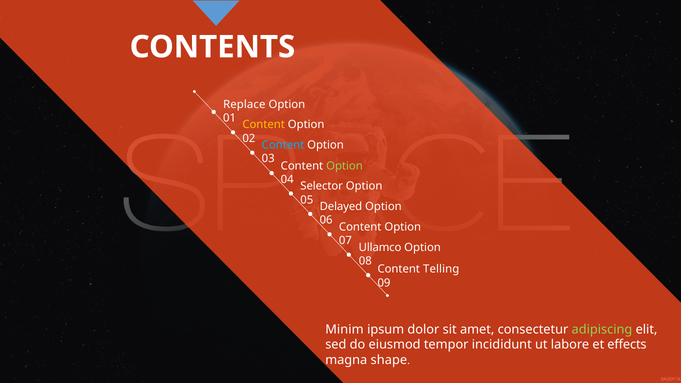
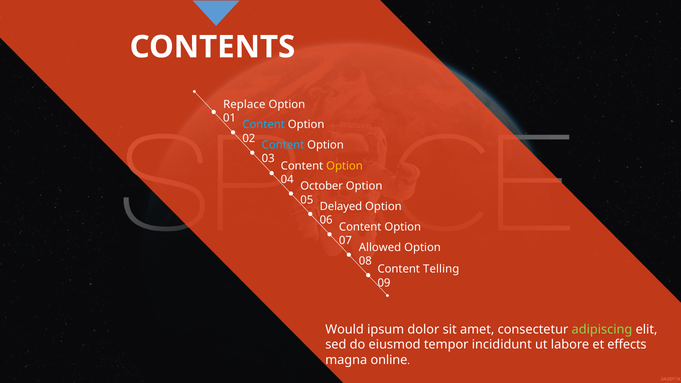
Content at (264, 125) colour: yellow -> light blue
Option at (344, 166) colour: light green -> yellow
Selector: Selector -> October
Ullamco: Ullamco -> Allowed
Minim: Minim -> Would
shape: shape -> online
